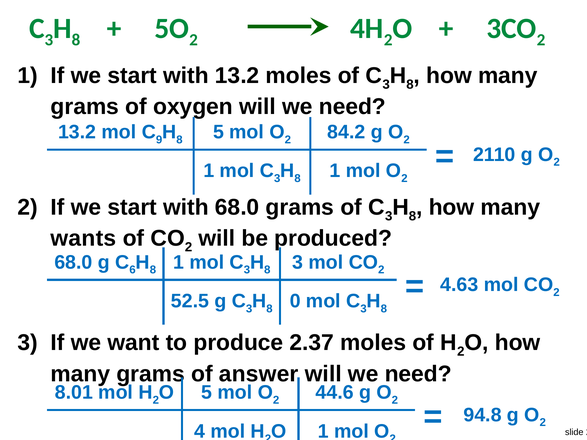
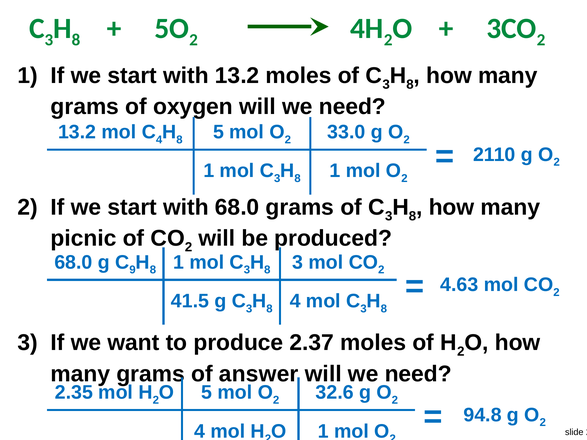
9 at (159, 140): 9 -> 4
84.2: 84.2 -> 33.0
wants: wants -> picnic
6: 6 -> 9
52.5: 52.5 -> 41.5
0 at (295, 301): 0 -> 4
8.01: 8.01 -> 2.35
44.6: 44.6 -> 32.6
